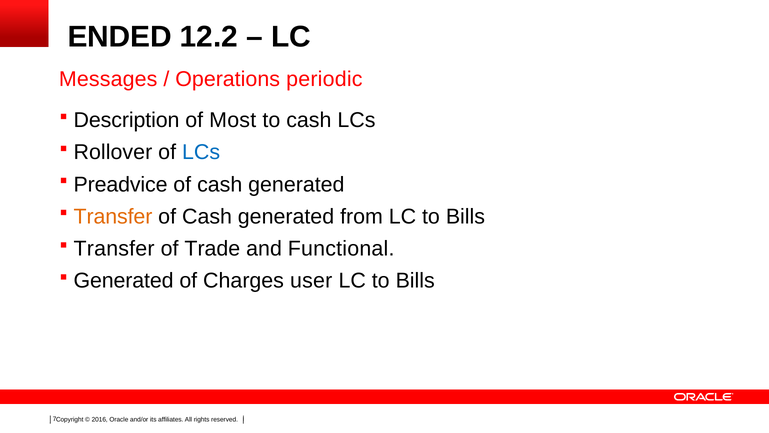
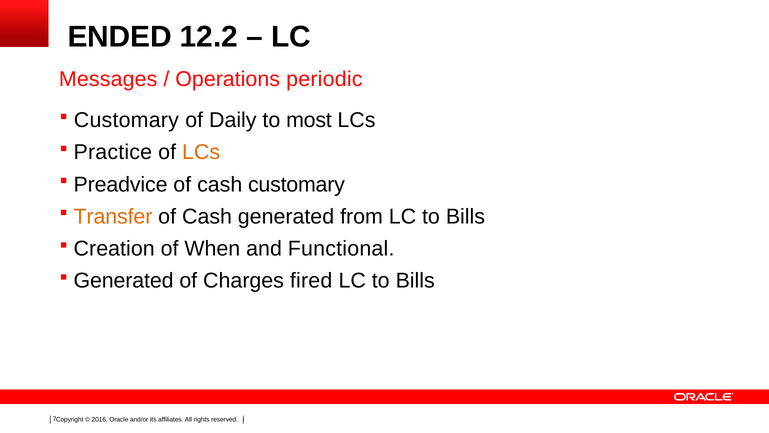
Description at (127, 120): Description -> Customary
Most: Most -> Daily
to cash: cash -> most
Rollover: Rollover -> Practice
LCs at (201, 152) colour: blue -> orange
generated at (296, 184): generated -> customary
Transfer at (114, 248): Transfer -> Creation
Trade: Trade -> When
user: user -> fired
